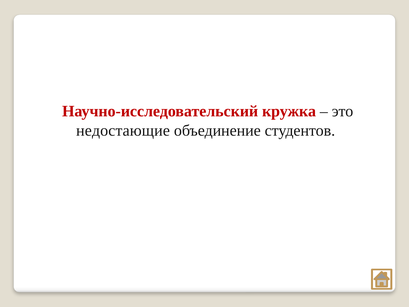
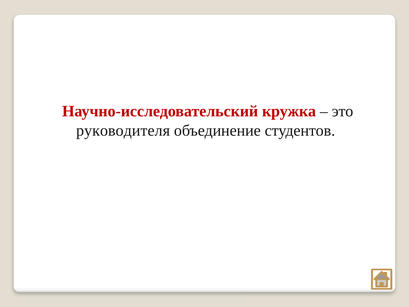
недостающие: недостающие -> руководителя
